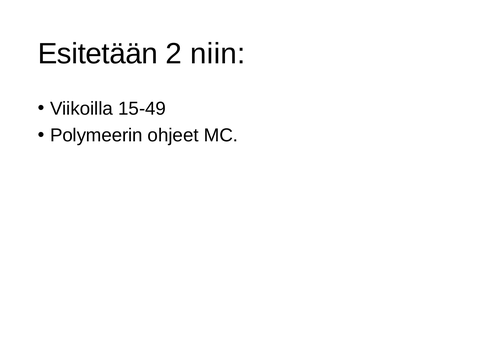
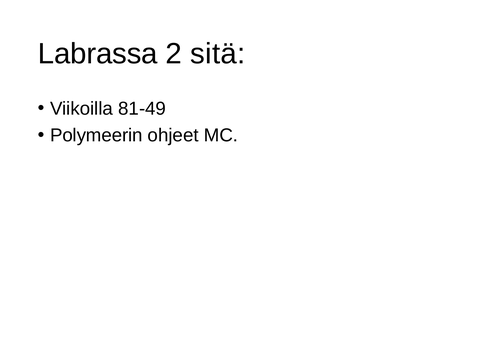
Esitetään: Esitetään -> Labrassa
niin: niin -> sitä
15-49: 15-49 -> 81-49
